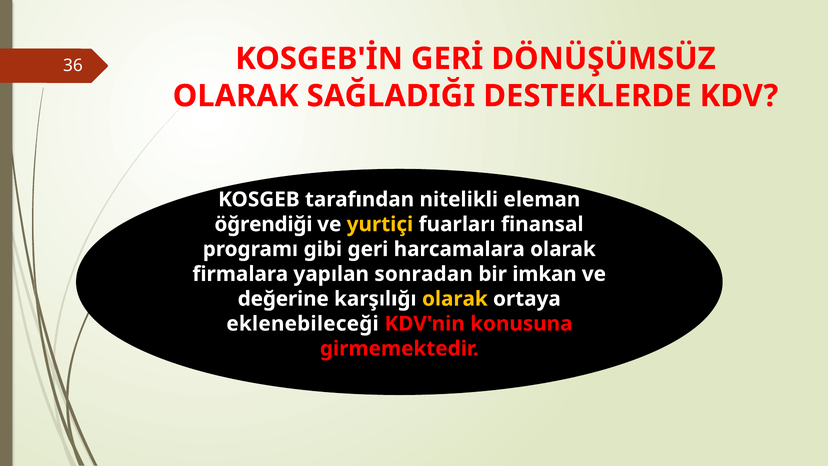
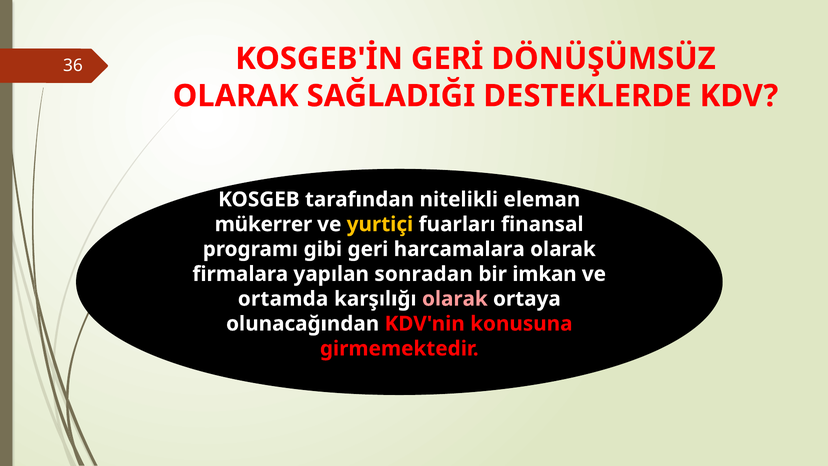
öğrendiği: öğrendiği -> mükerrer
değerine: değerine -> ortamda
olarak at (455, 299) colour: yellow -> pink
eklenebileceği: eklenebileceği -> olunacağından
